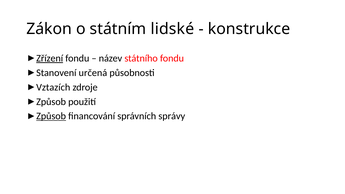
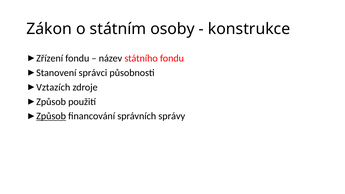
lidské: lidské -> osoby
Zřízení underline: present -> none
určená: určená -> správci
